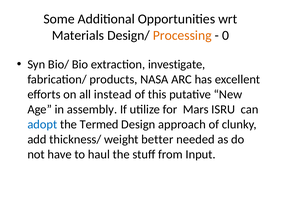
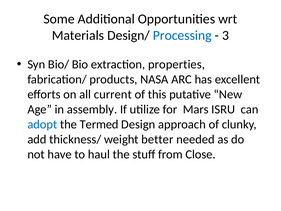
Processing colour: orange -> blue
0: 0 -> 3
investigate: investigate -> properties
instead: instead -> current
Input: Input -> Close
